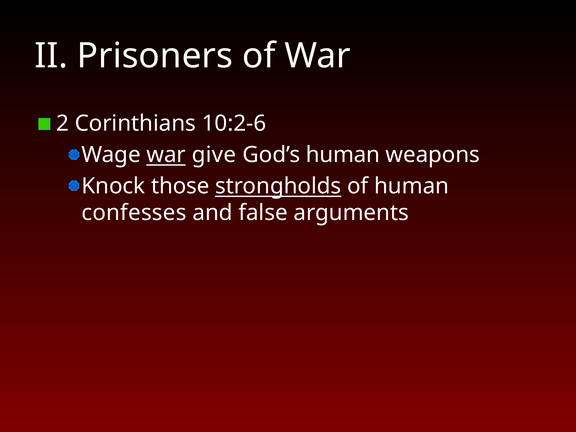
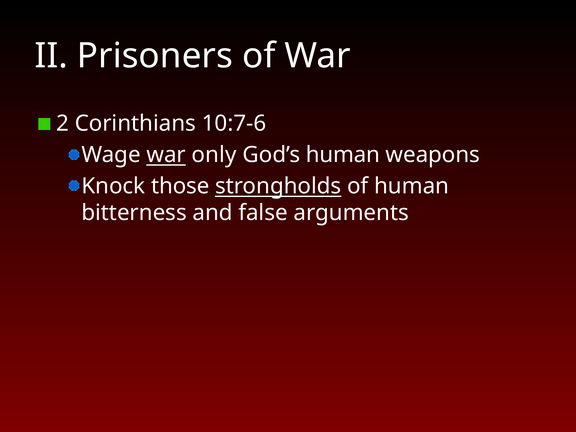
10:2-6: 10:2-6 -> 10:7-6
give: give -> only
confesses: confesses -> bitterness
